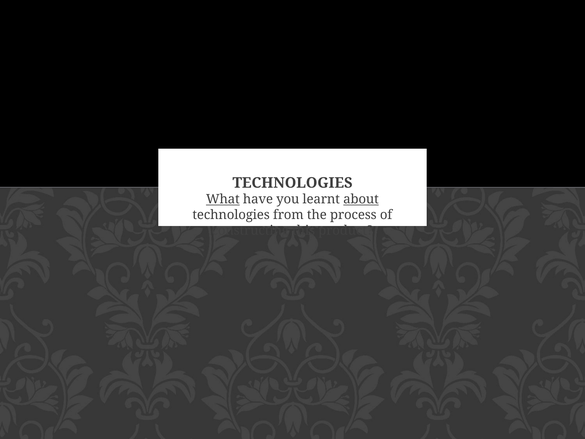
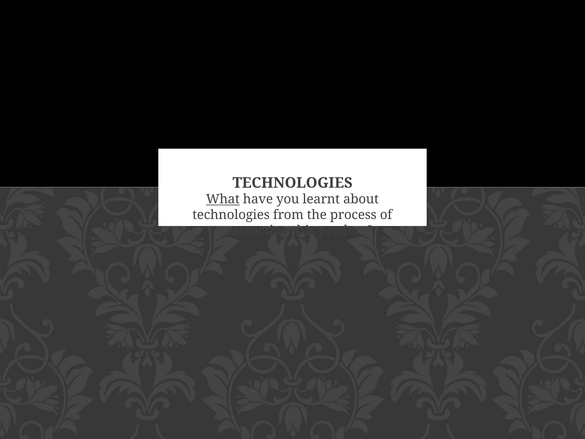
about underline: present -> none
